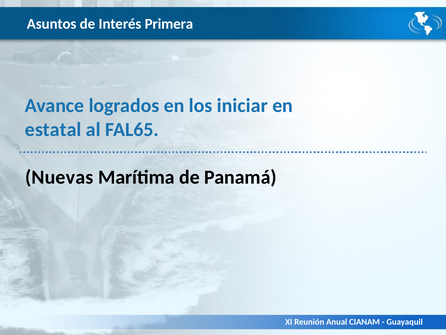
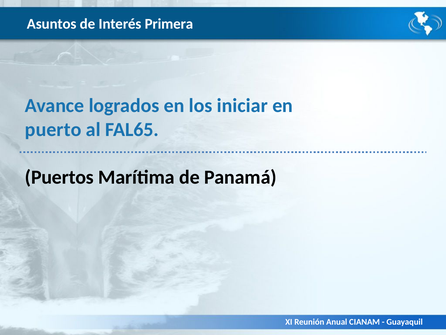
estatal: estatal -> puerto
Nuevas: Nuevas -> Puertos
